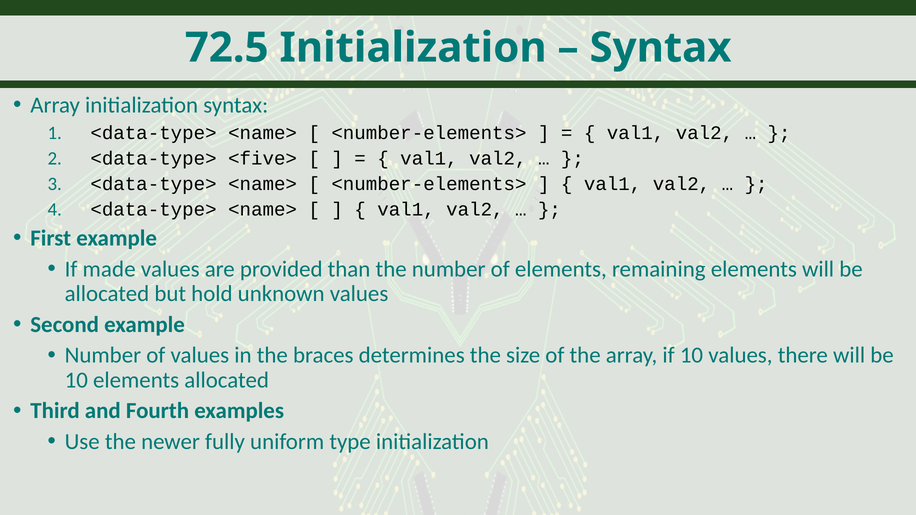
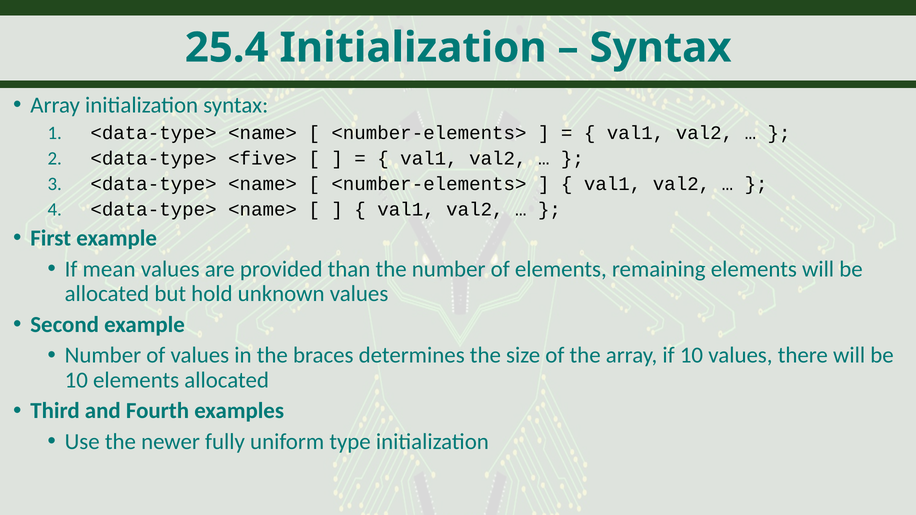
72.5: 72.5 -> 25.4
made: made -> mean
